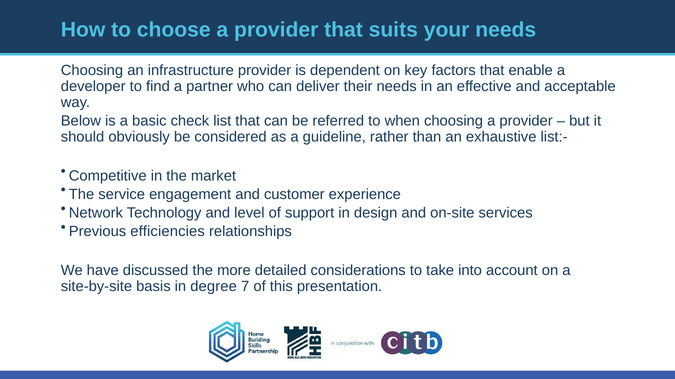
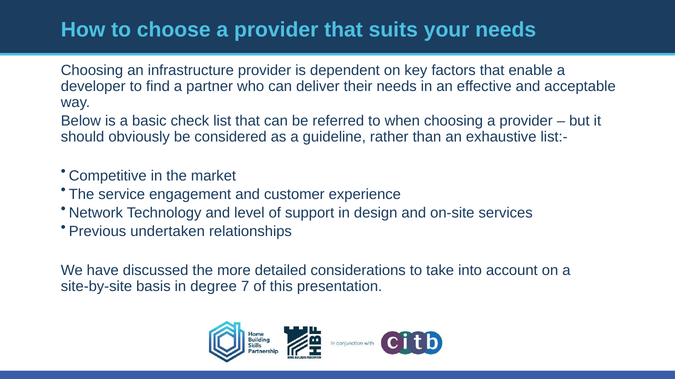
efficiencies: efficiencies -> undertaken
